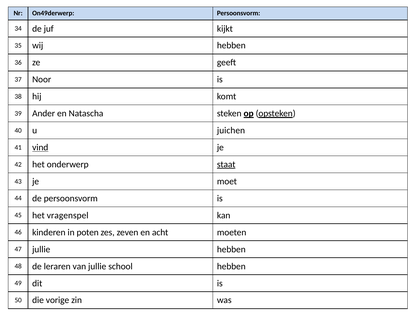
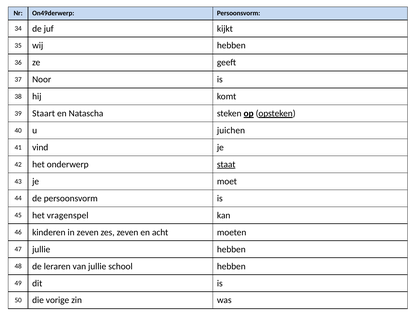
Ander: Ander -> Staart
vind underline: present -> none
in poten: poten -> zeven
